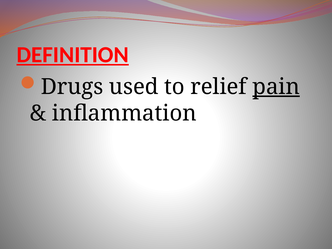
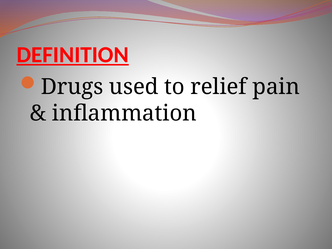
pain underline: present -> none
